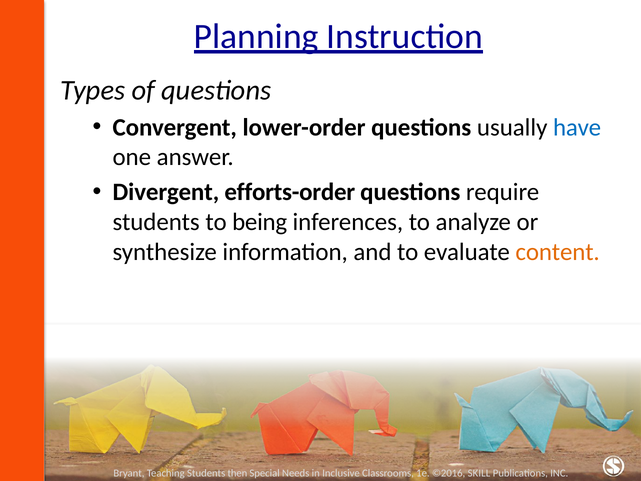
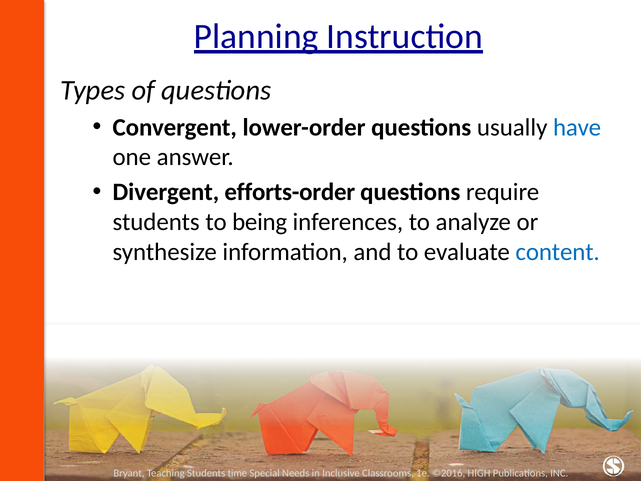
content colour: orange -> blue
then: then -> time
SKILL: SKILL -> HIGH
